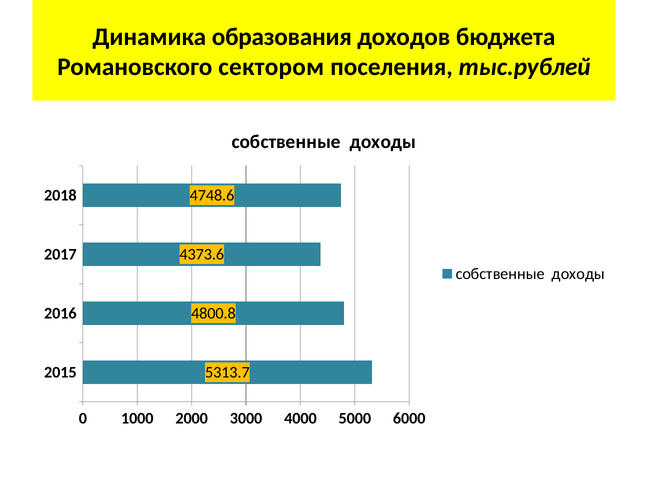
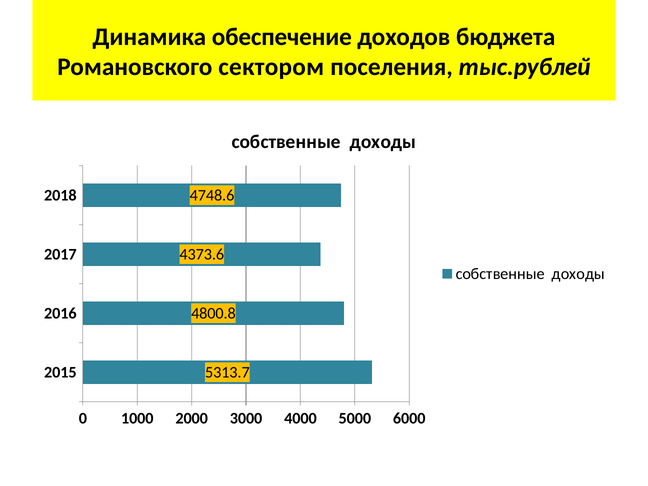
образования: образования -> обеспечение
